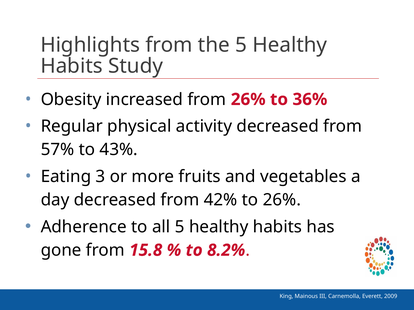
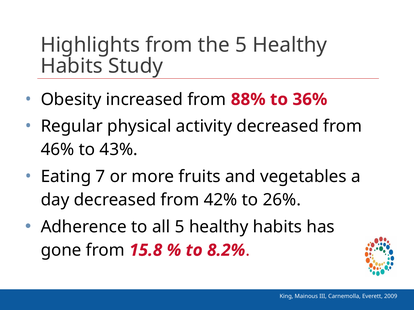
from 26%: 26% -> 88%
57%: 57% -> 46%
3: 3 -> 7
